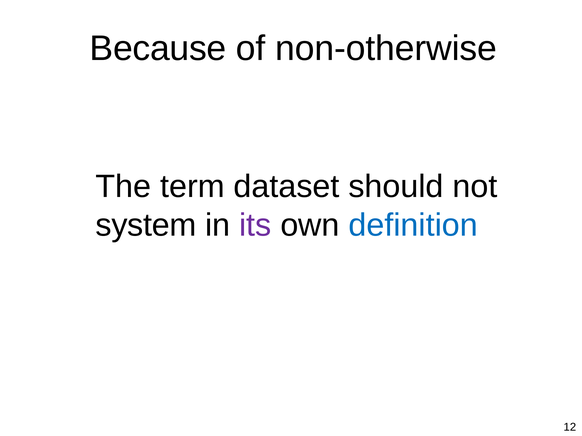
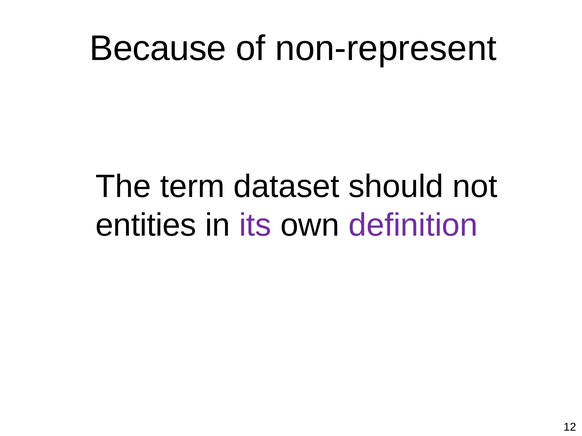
non-otherwise: non-otherwise -> non-represent
system: system -> entities
definition colour: blue -> purple
